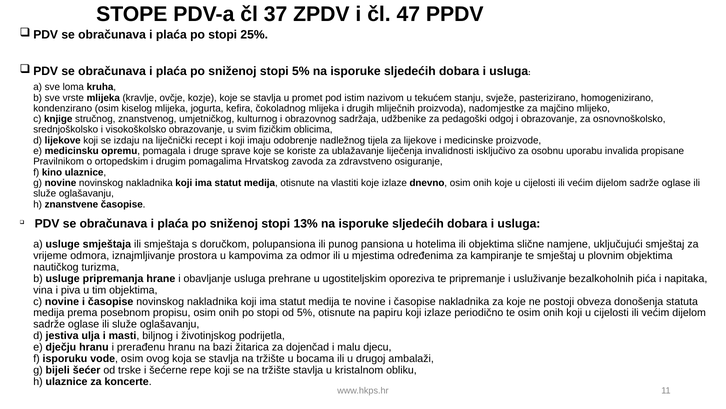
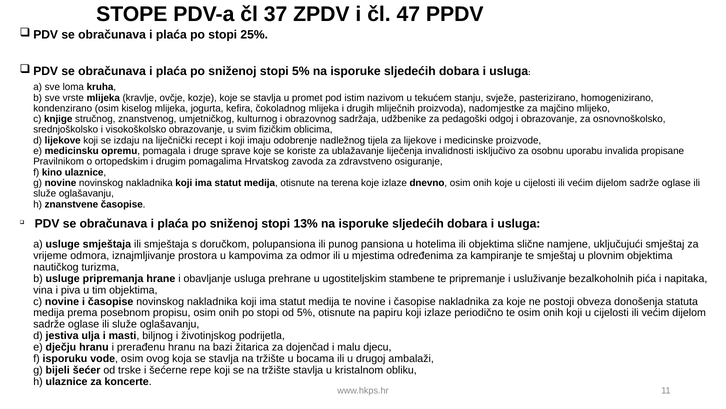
vlastiti: vlastiti -> terena
oporeziva: oporeziva -> stambene
